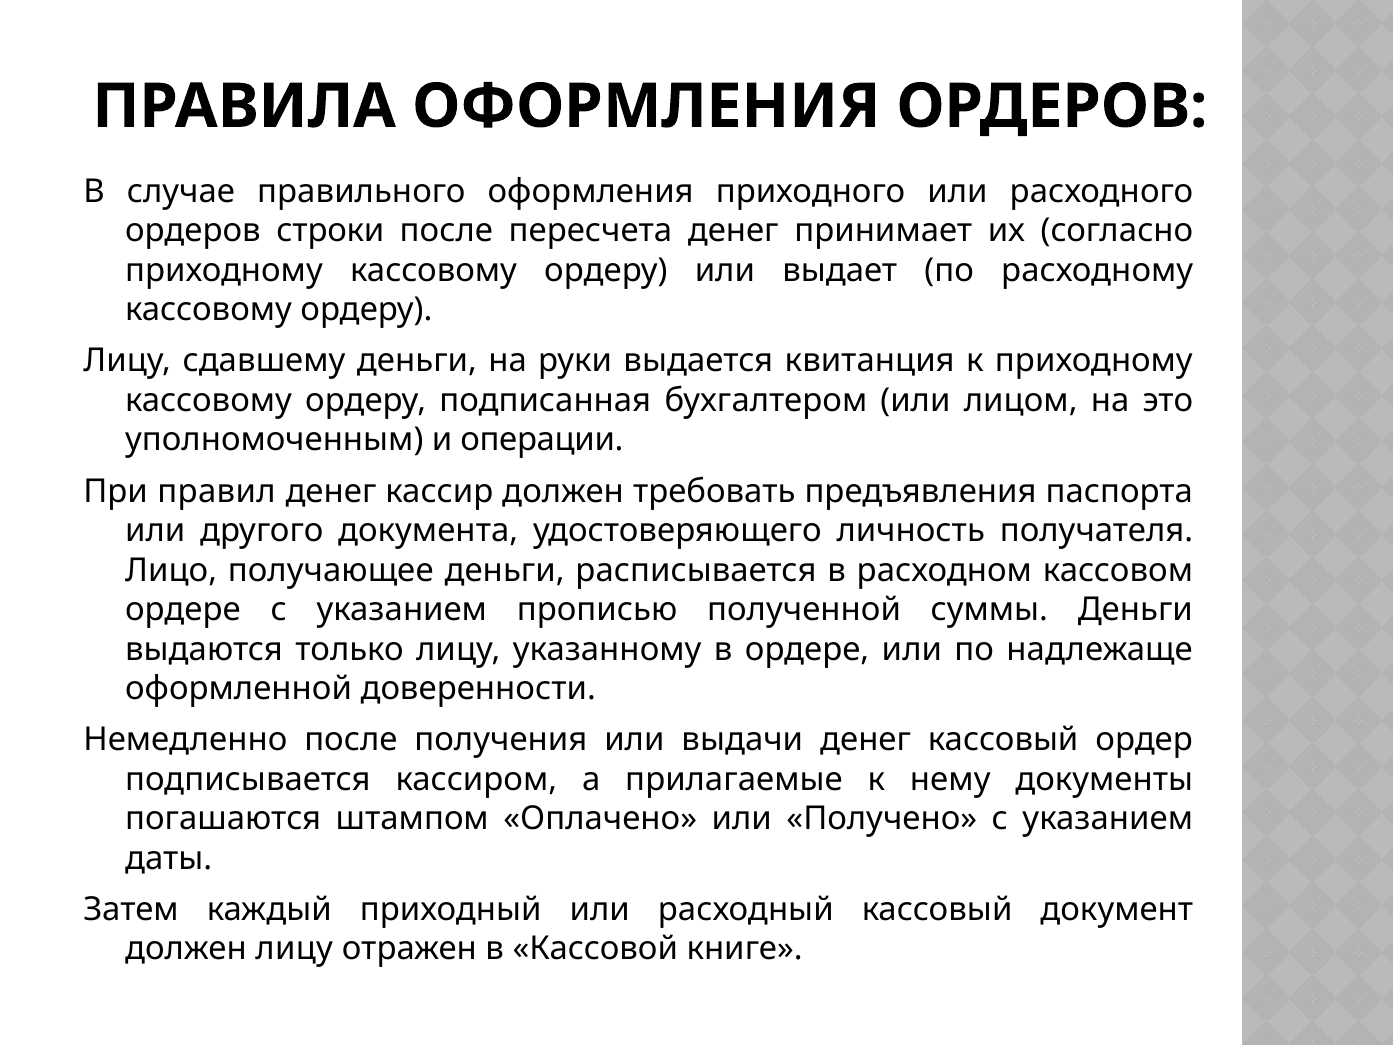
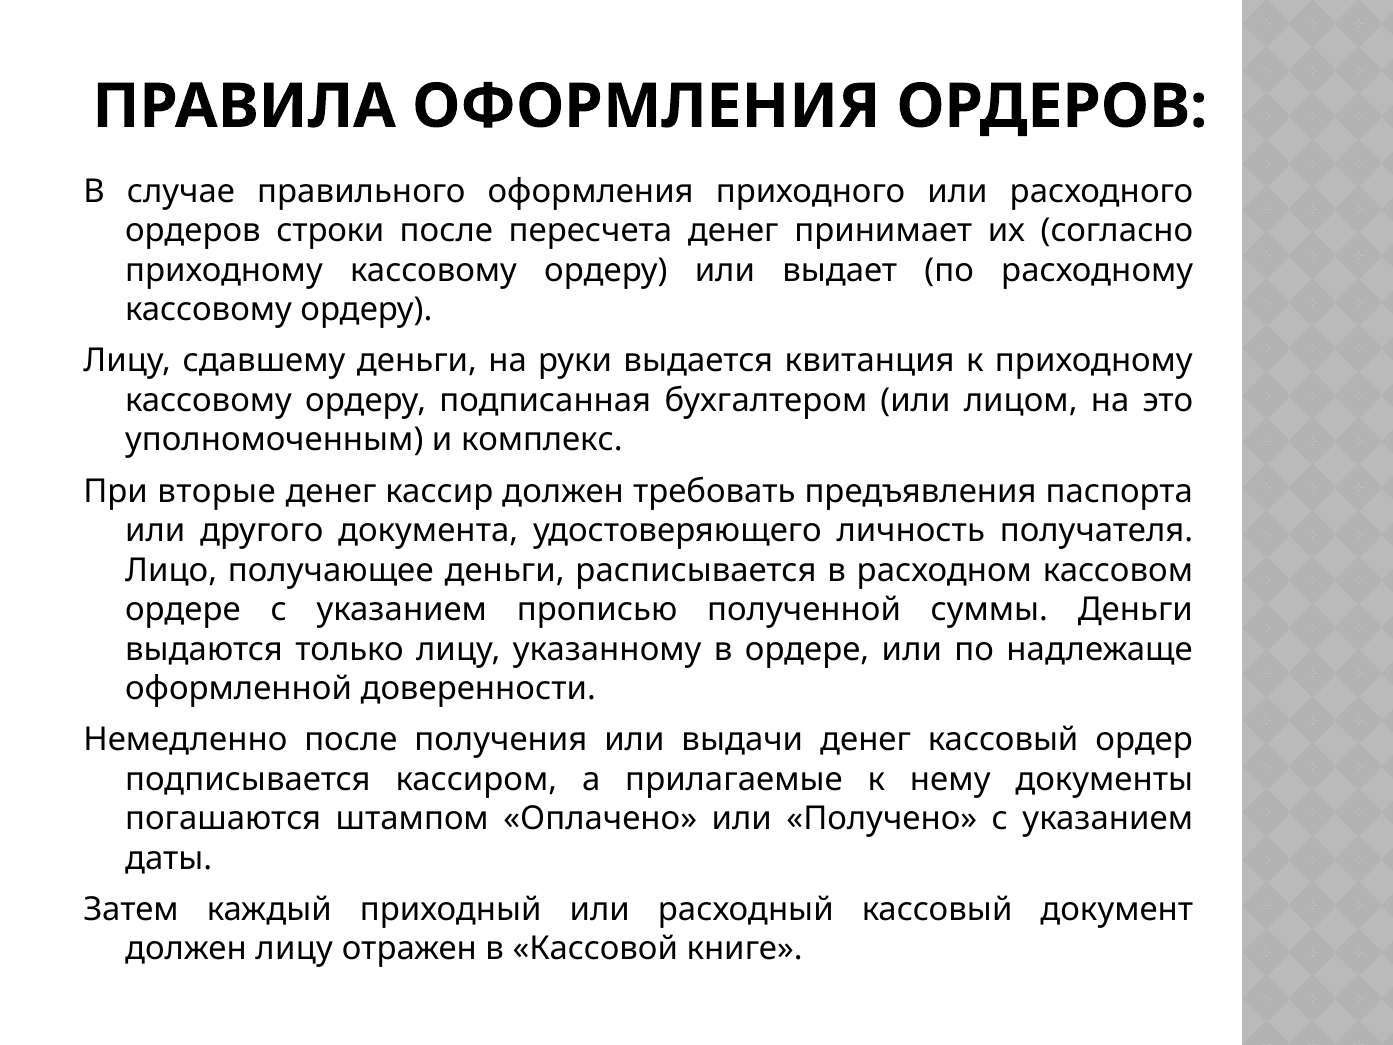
операции: операции -> комплекс
правил: правил -> вторые
